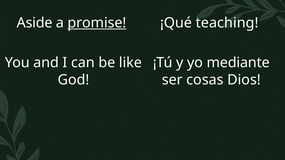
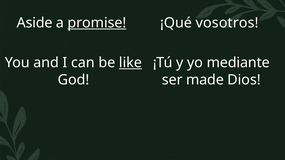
teaching: teaching -> vosotros
like underline: none -> present
cosas: cosas -> made
